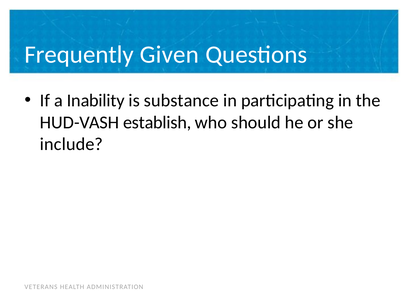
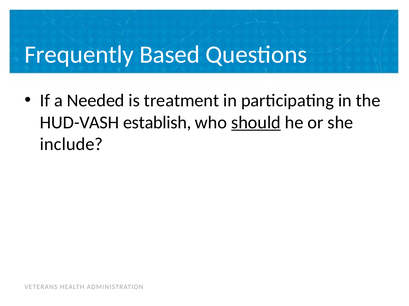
Given: Given -> Based
Inability: Inability -> Needed
substance: substance -> treatment
should underline: none -> present
